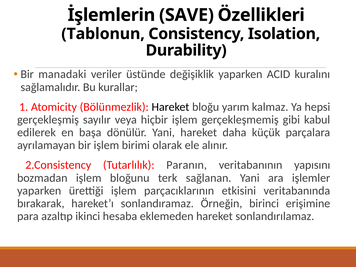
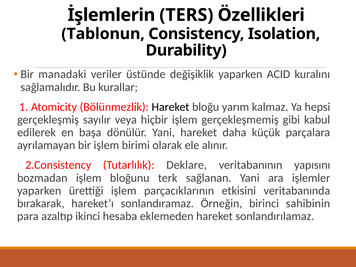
SAVE: SAVE -> TERS
Paranın: Paranın -> Deklare
erişimine: erişimine -> sahibinin
